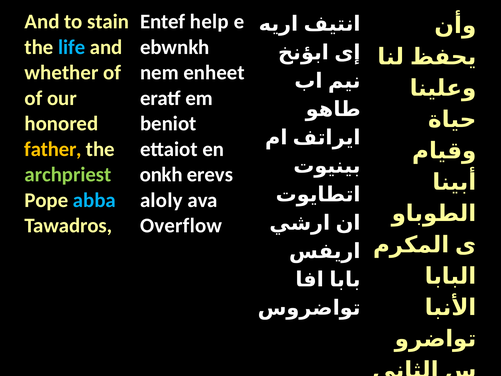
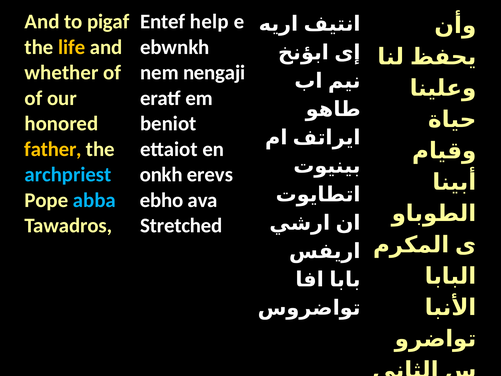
stain: stain -> pigaf
life colour: light blue -> yellow
enheet: enheet -> nengaji
archpriest colour: light green -> light blue
aloly: aloly -> ebho
Overflow: Overflow -> Stretched
